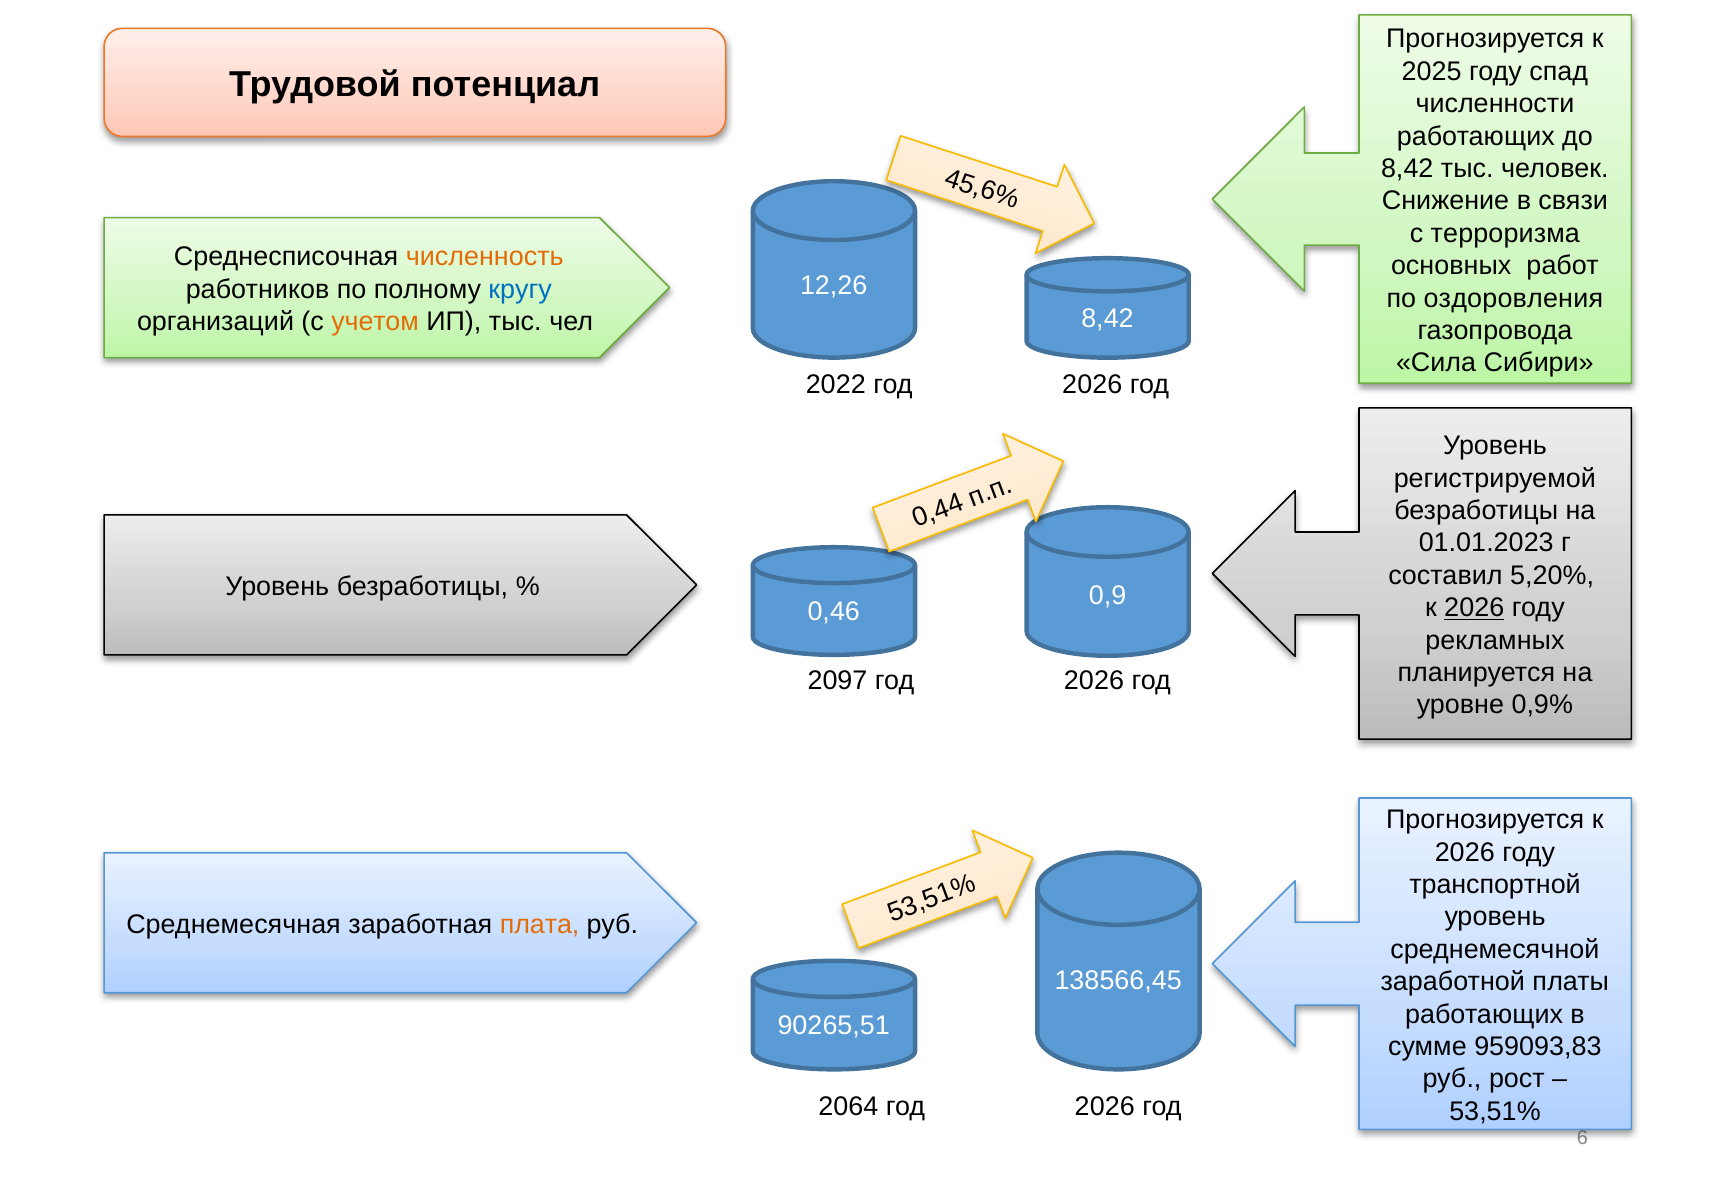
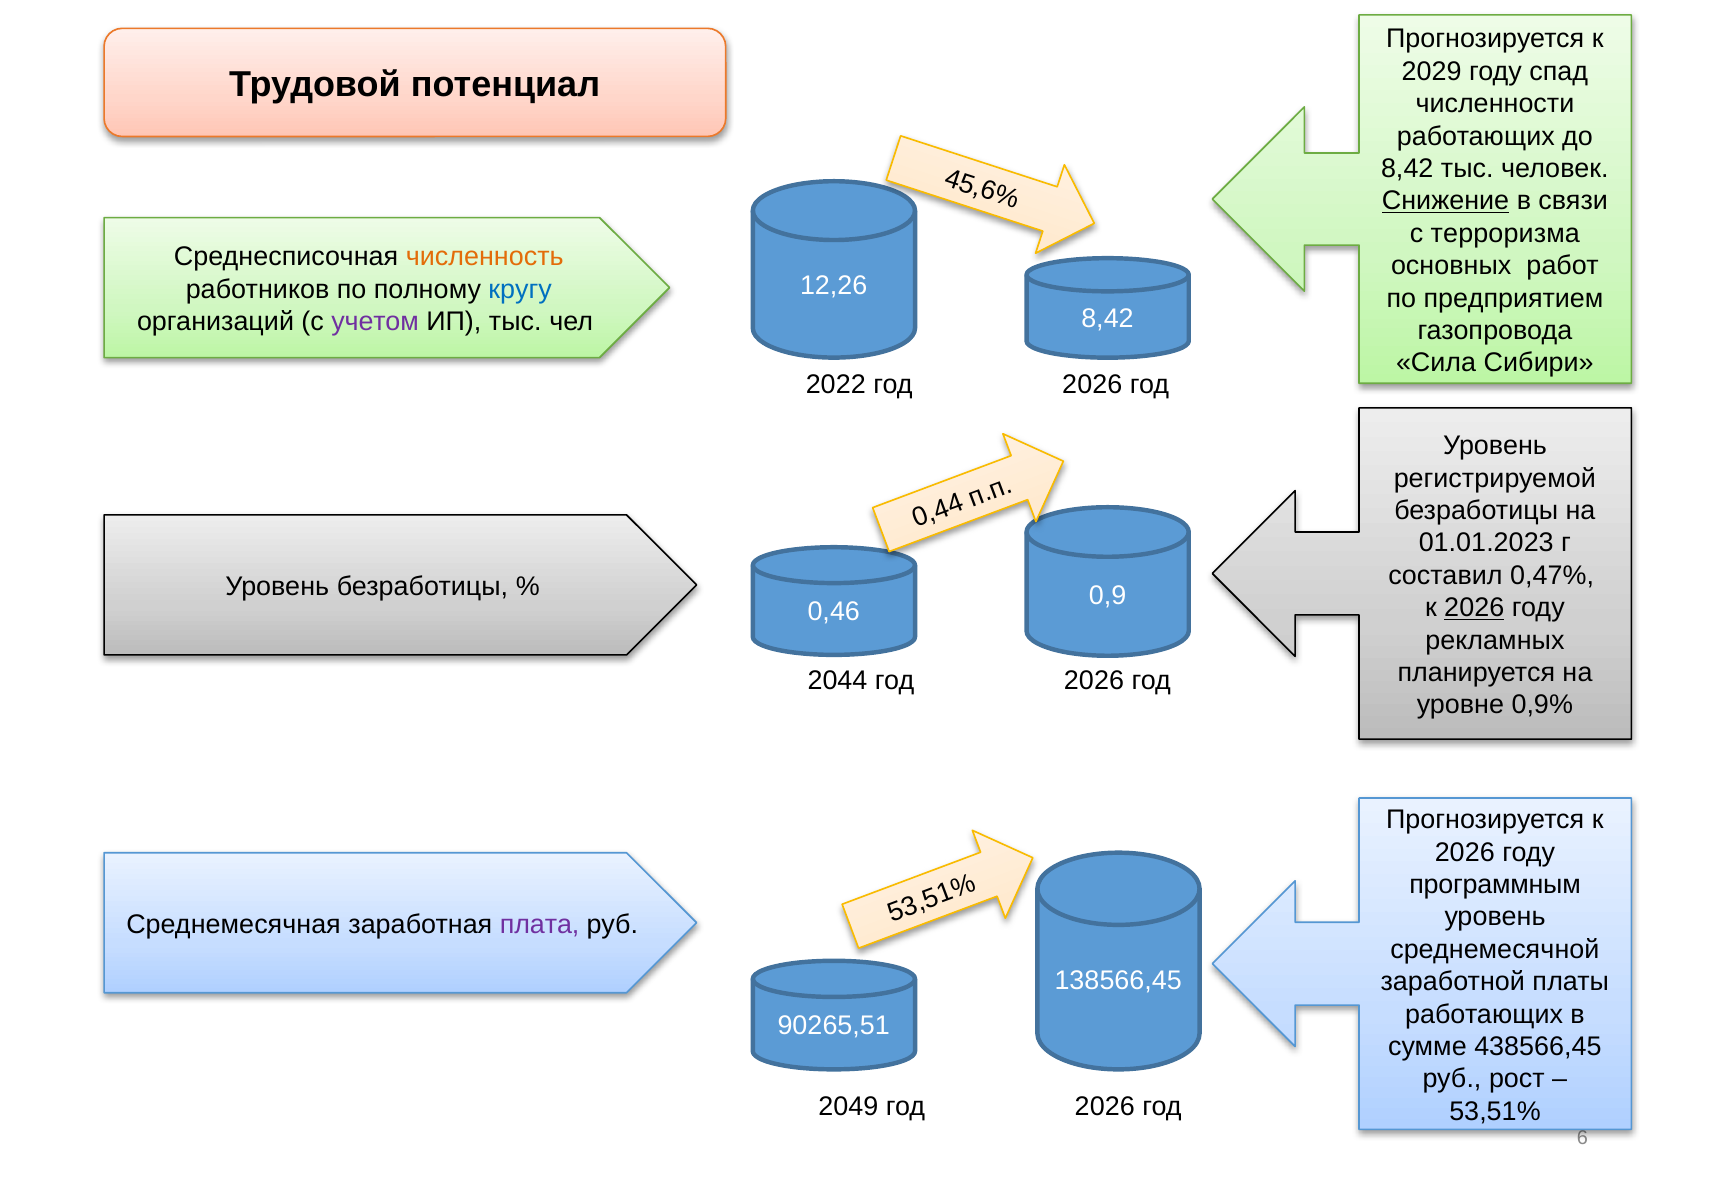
2025: 2025 -> 2029
Снижение underline: none -> present
оздоровления: оздоровления -> предприятием
учетом colour: orange -> purple
5,20%: 5,20% -> 0,47%
2097: 2097 -> 2044
транспортной: транспортной -> программным
плата colour: orange -> purple
959093,83: 959093,83 -> 438566,45
2064: 2064 -> 2049
